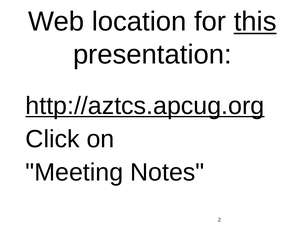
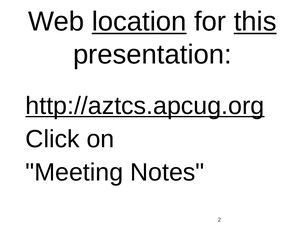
location underline: none -> present
